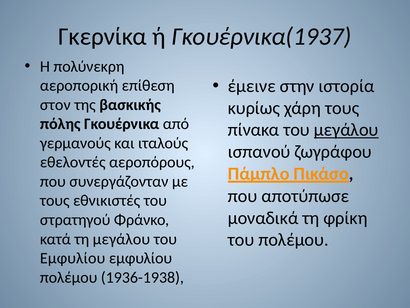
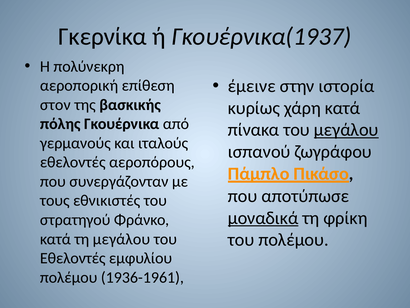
χάρη τους: τους -> κατά
μοναδικά underline: none -> present
Εμφυλίου at (73, 258): Εμφυλίου -> Εθελοντές
1936-1938: 1936-1938 -> 1936-1961
